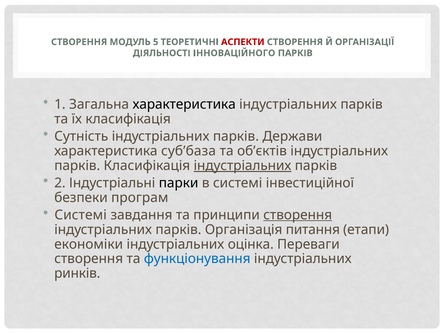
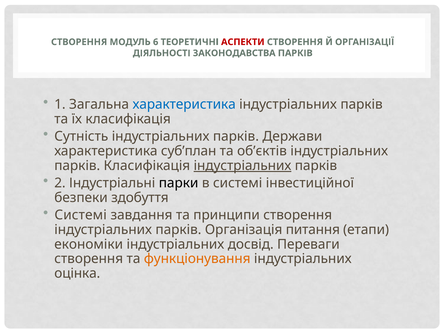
5: 5 -> 6
ІННОВАЦІЙНОГО: ІННОВАЦІЙНОГО -> ЗАКОНОДАВСТВА
характеристика at (184, 104) colour: black -> blue
суб’база: суб’база -> суб’план
програм: програм -> здобуття
створення at (298, 215) underline: present -> none
оцінка: оцінка -> досвід
функціонування colour: blue -> orange
ринків: ринків -> оцінка
